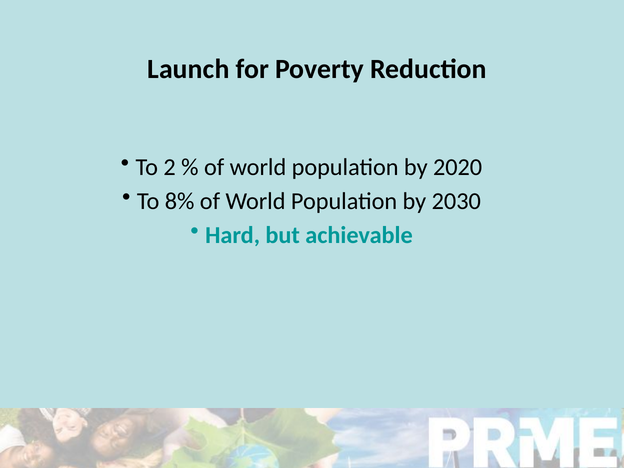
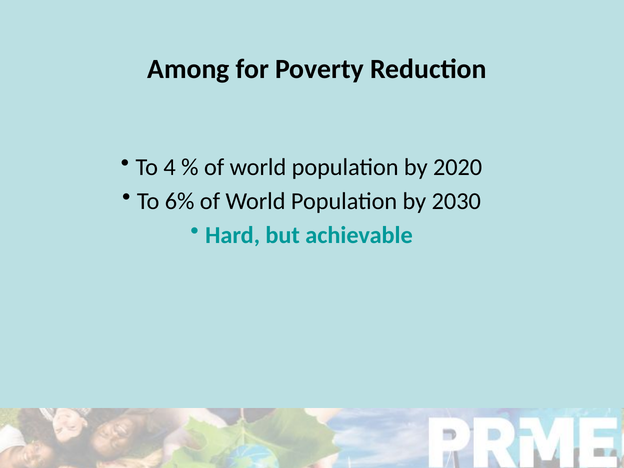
Launch: Launch -> Among
2: 2 -> 4
8%: 8% -> 6%
